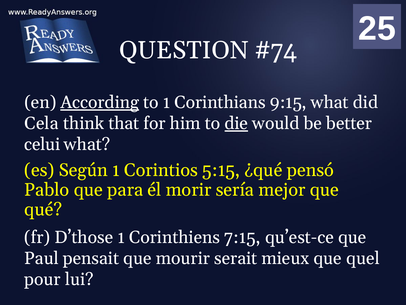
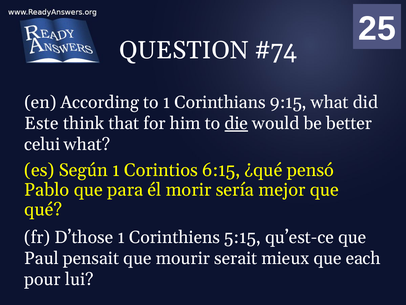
According underline: present -> none
Cela: Cela -> Este
5:15: 5:15 -> 6:15
7:15: 7:15 -> 5:15
quel: quel -> each
